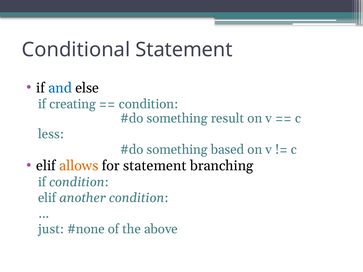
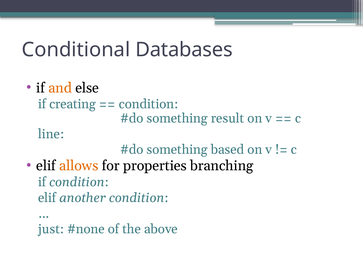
Conditional Statement: Statement -> Databases
and colour: blue -> orange
less: less -> line
for statement: statement -> properties
